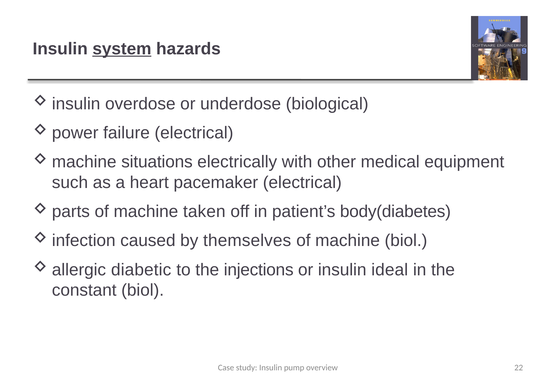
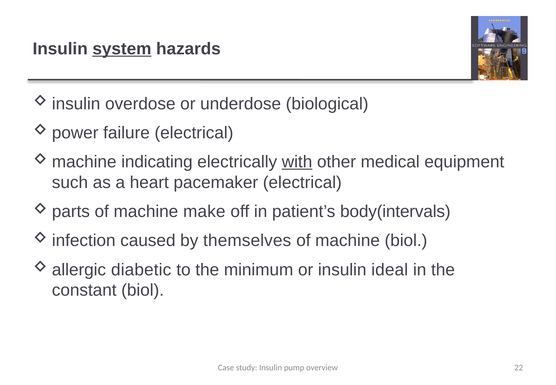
situations: situations -> indicating
with underline: none -> present
taken: taken -> make
body(diabetes: body(diabetes -> body(intervals
injections: injections -> minimum
